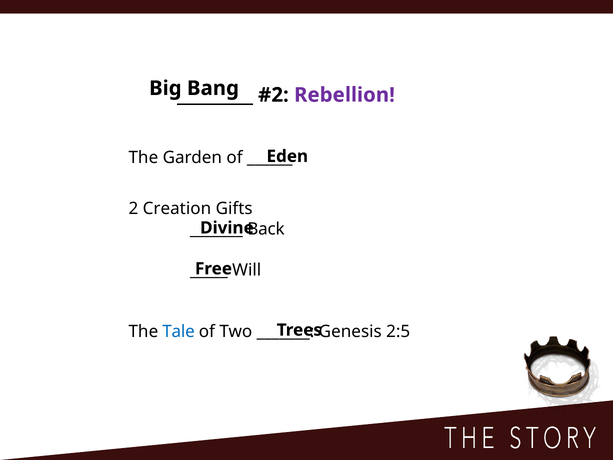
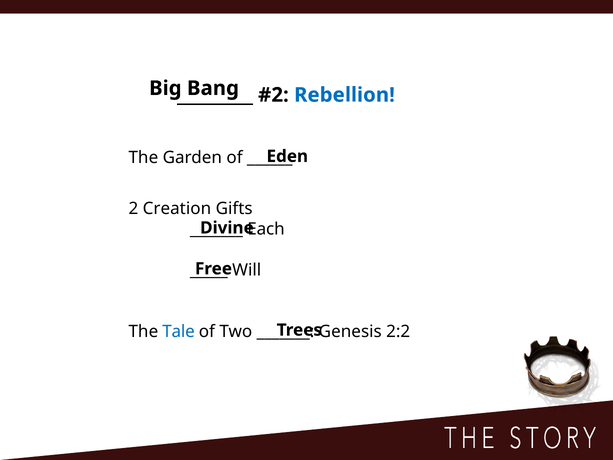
Rebellion colour: purple -> blue
Back: Back -> Each
2:5: 2:5 -> 2:2
